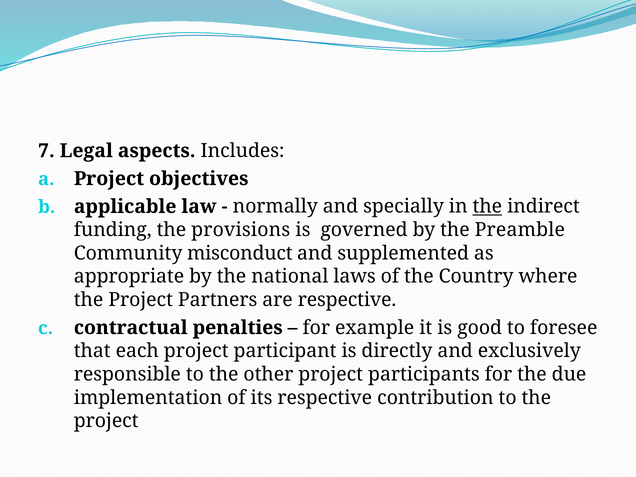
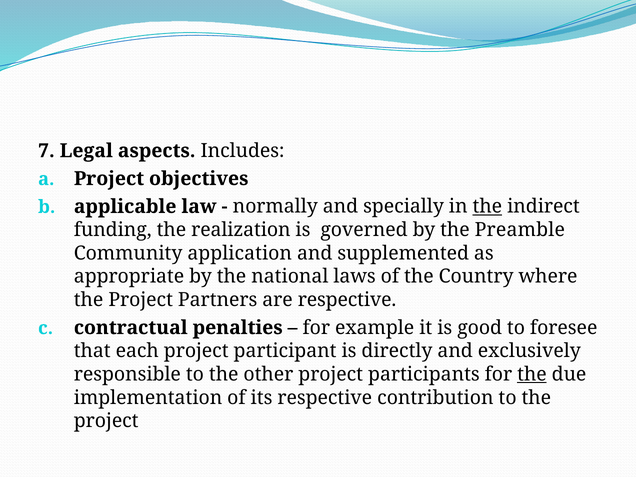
provisions: provisions -> realization
misconduct: misconduct -> application
the at (532, 374) underline: none -> present
